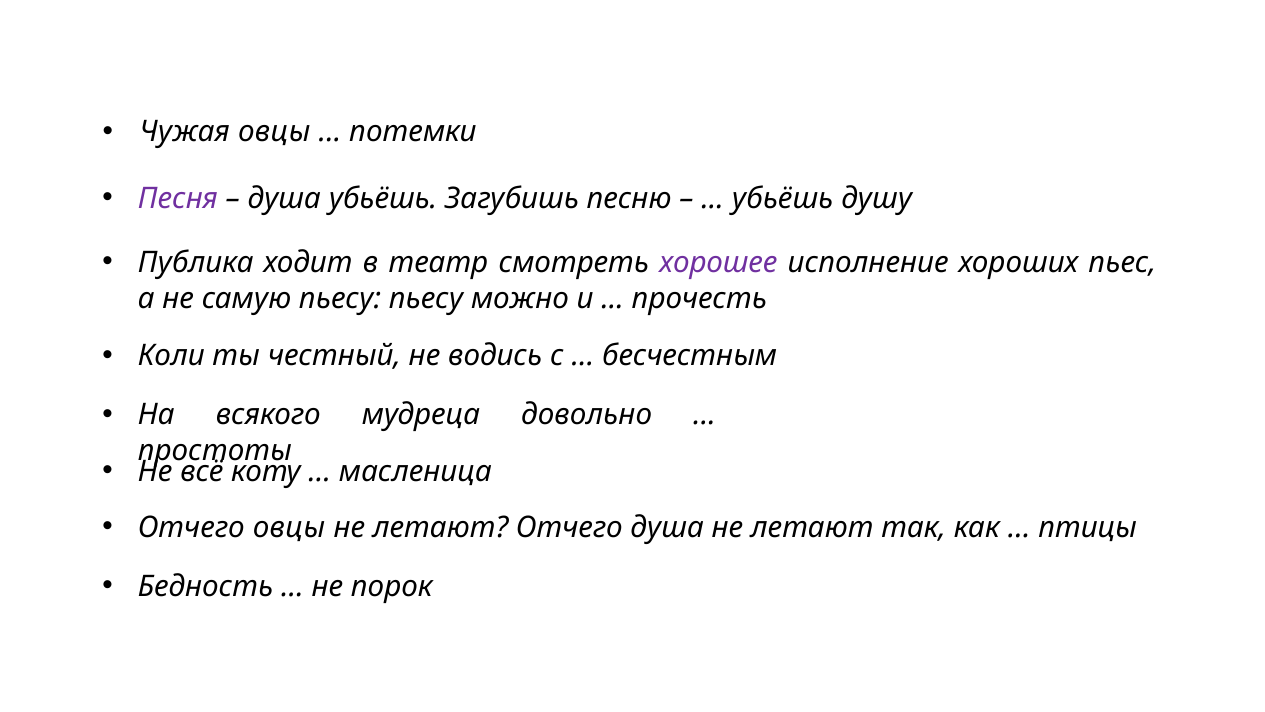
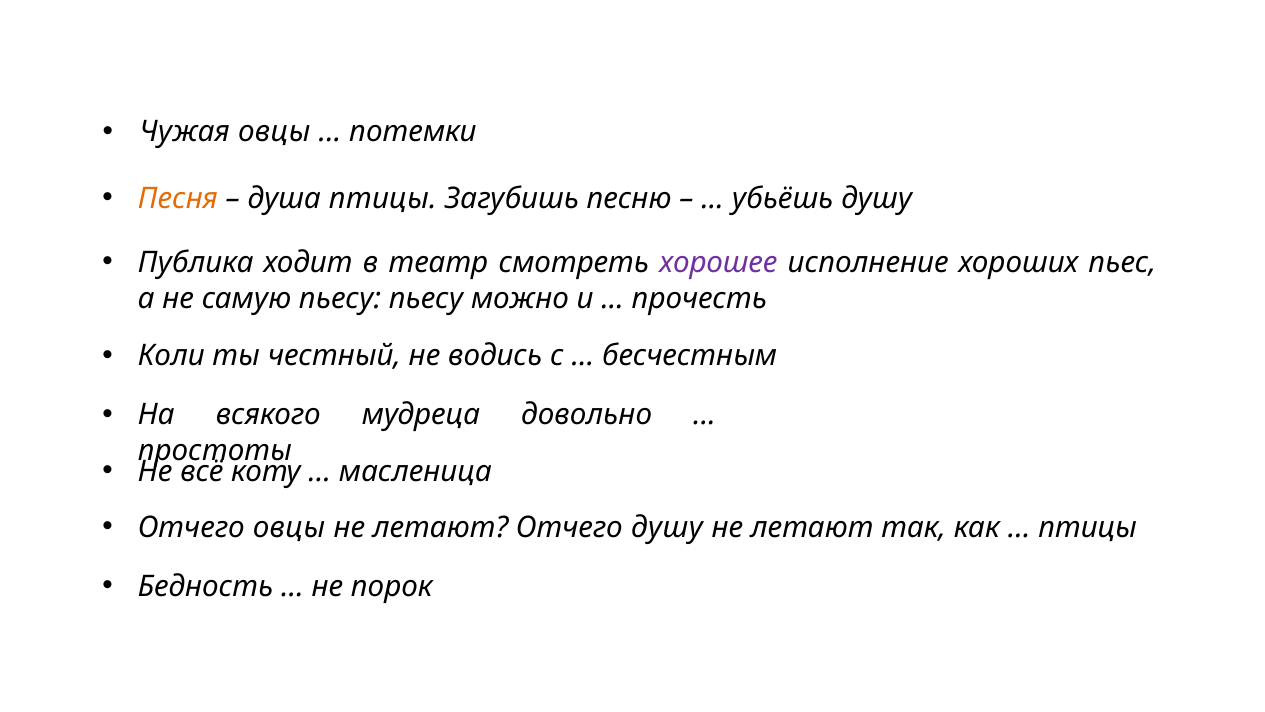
Песня colour: purple -> orange
душа убьёшь: убьёшь -> птицы
Отчего душа: душа -> душу
